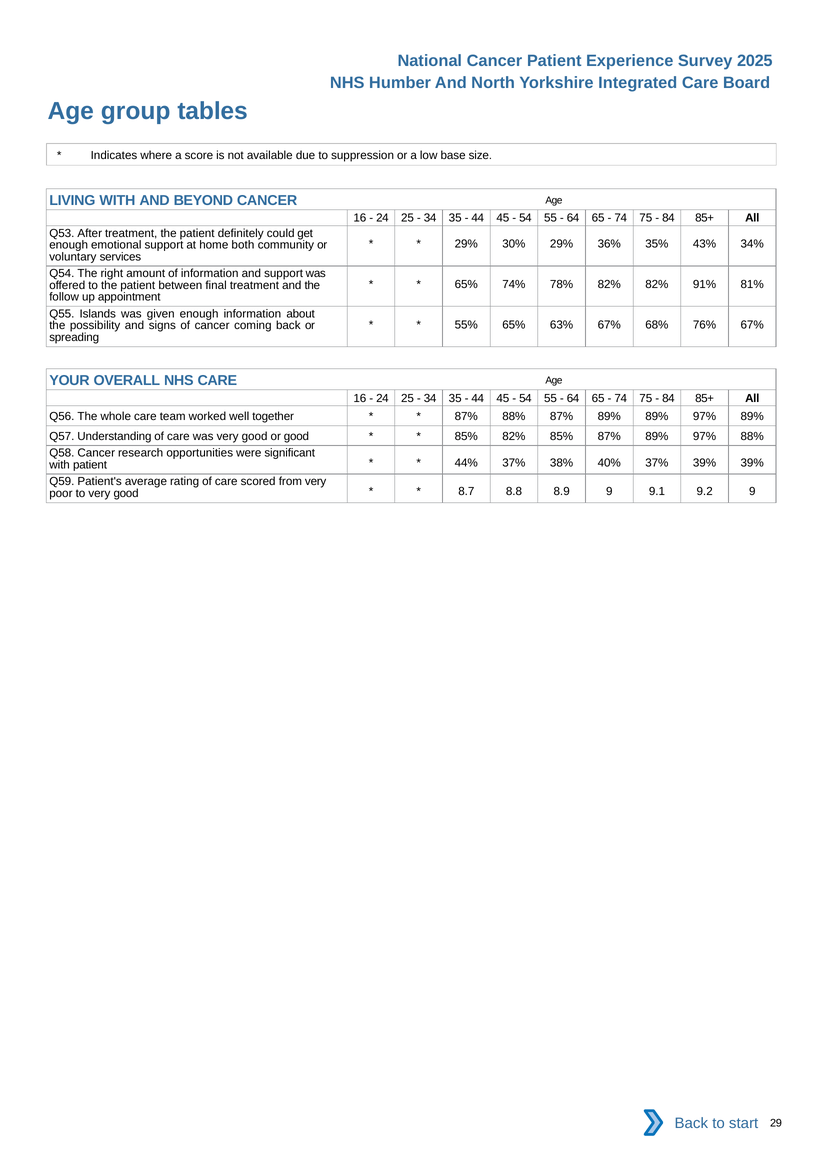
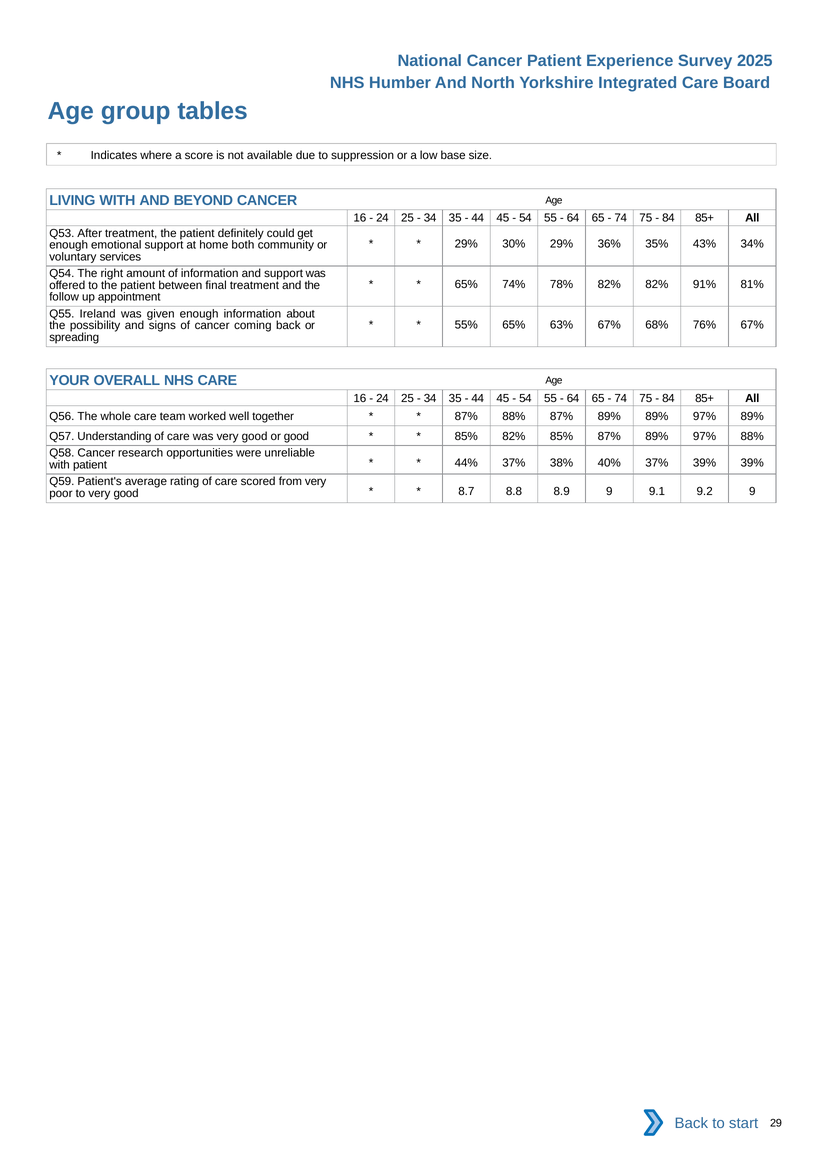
Islands: Islands -> Ireland
significant: significant -> unreliable
